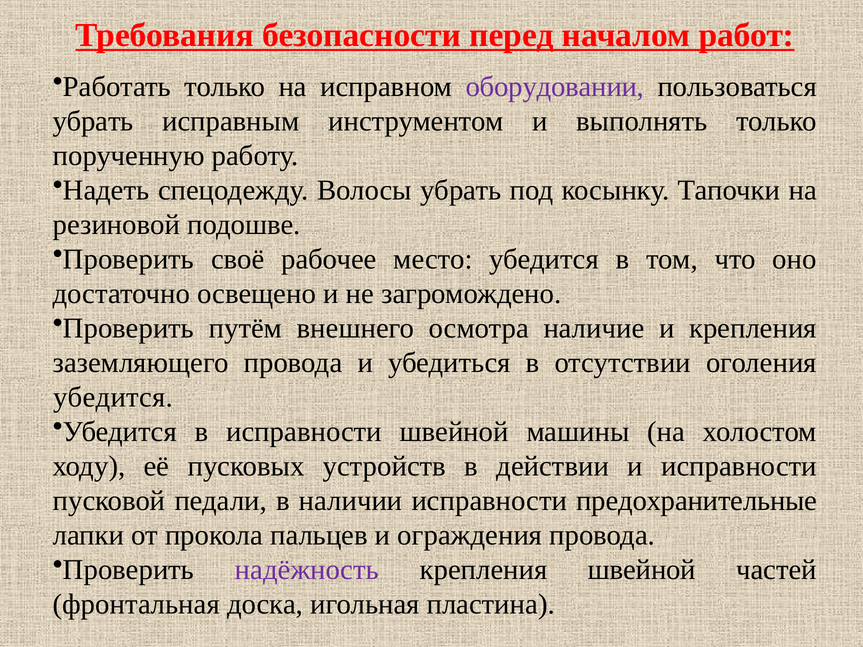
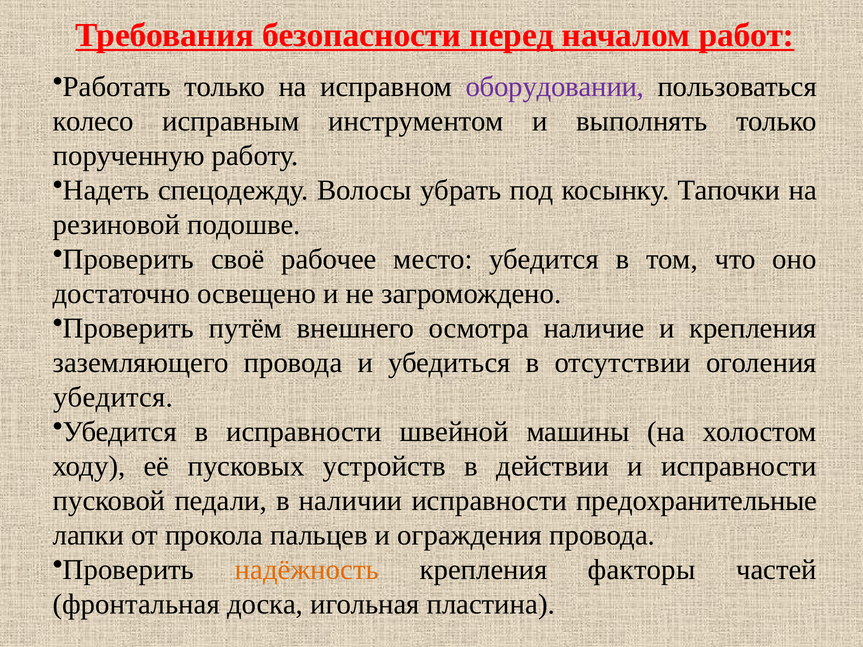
убрать at (93, 121): убрать -> колесо
надёжность colour: purple -> orange
крепления швейной: швейной -> факторы
